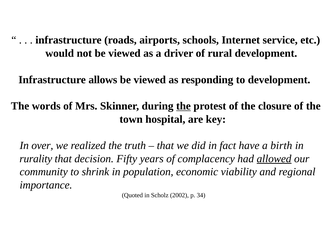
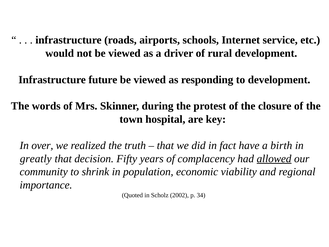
allows: allows -> future
the at (183, 106) underline: present -> none
rurality: rurality -> greatly
